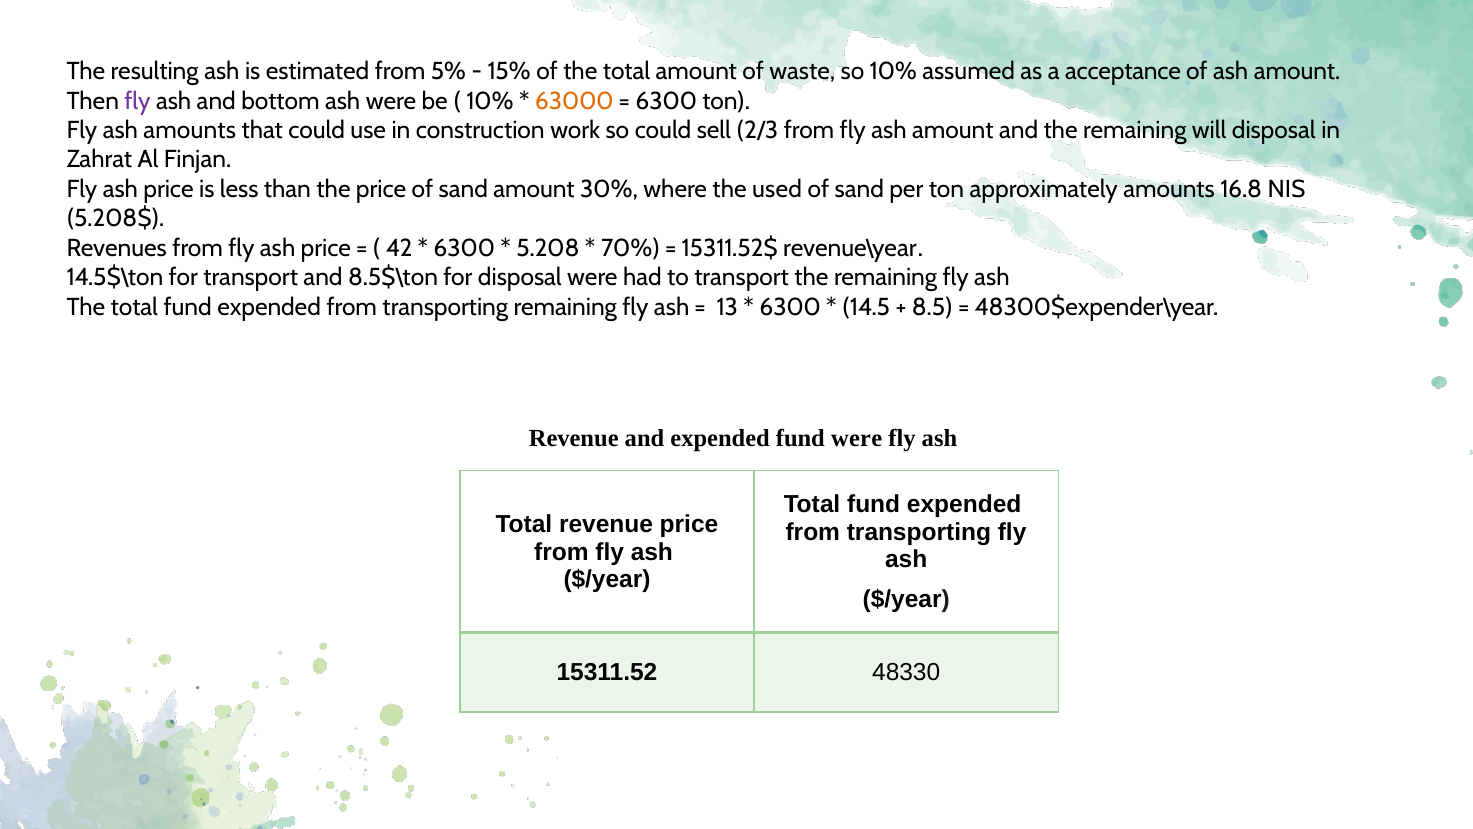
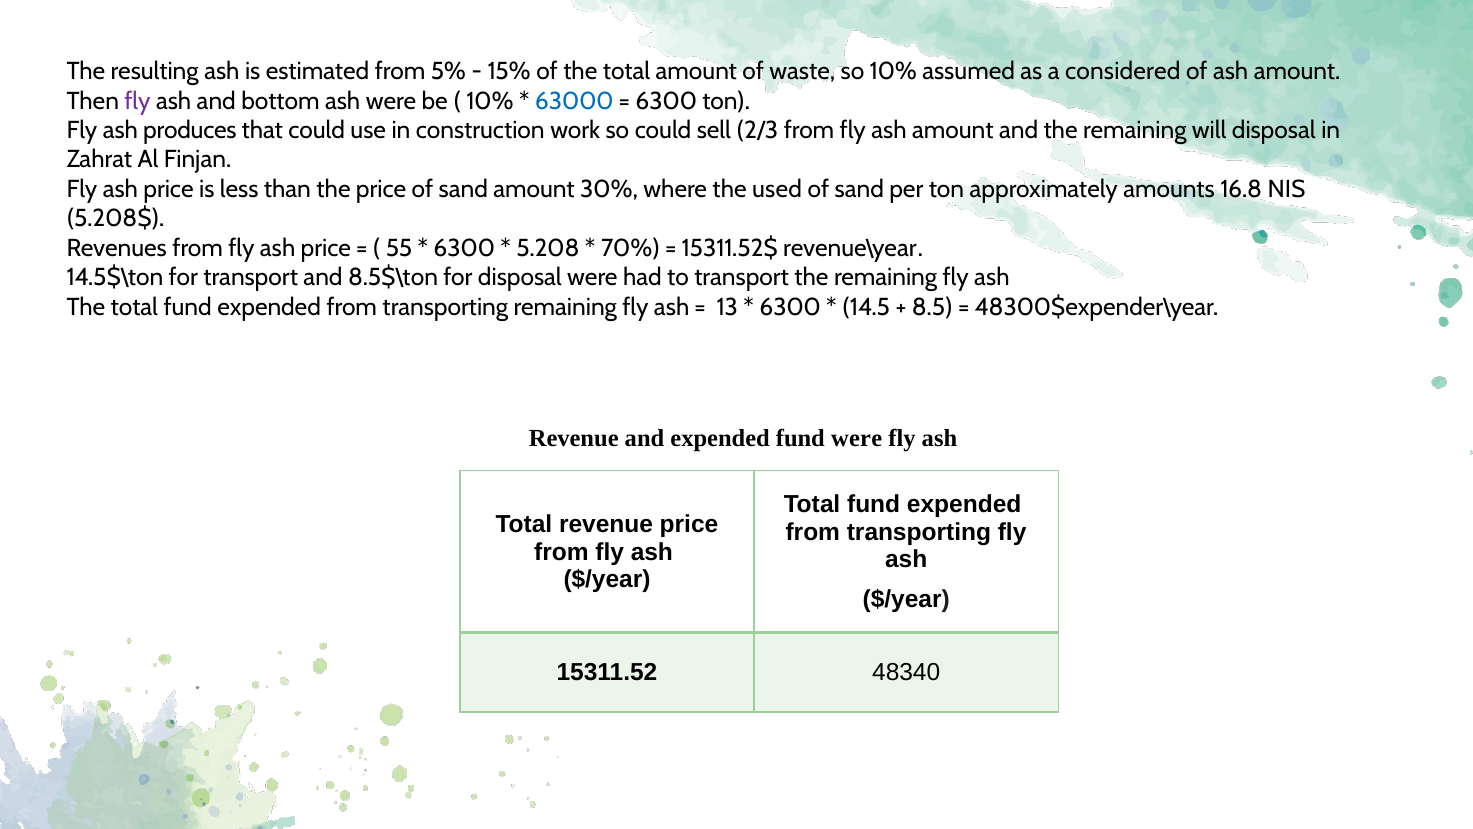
acceptance: acceptance -> considered
63000 colour: orange -> blue
ash amounts: amounts -> produces
42: 42 -> 55
48330: 48330 -> 48340
